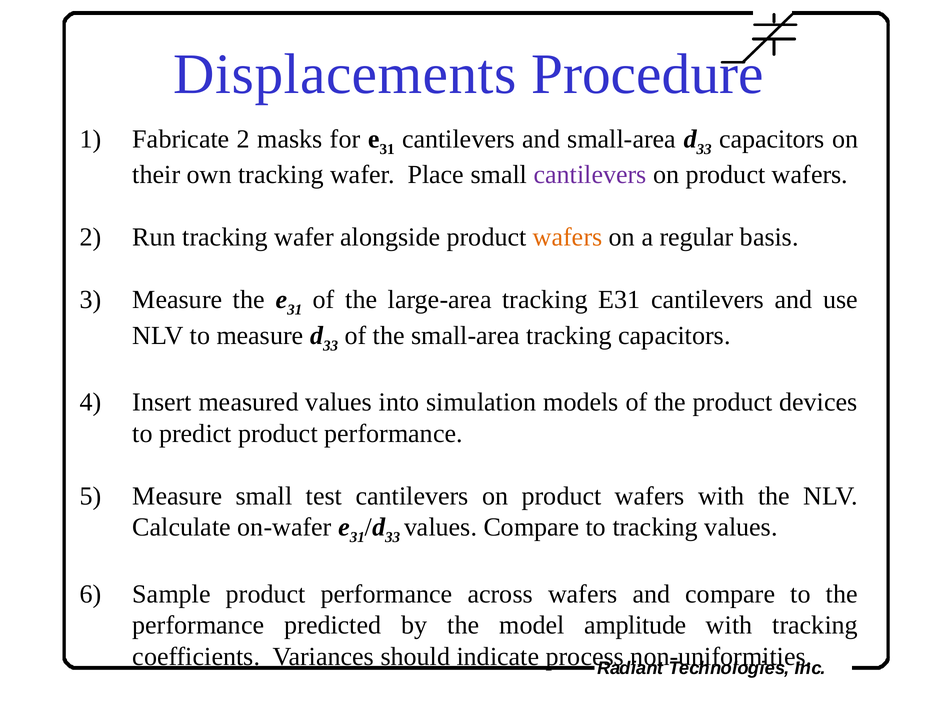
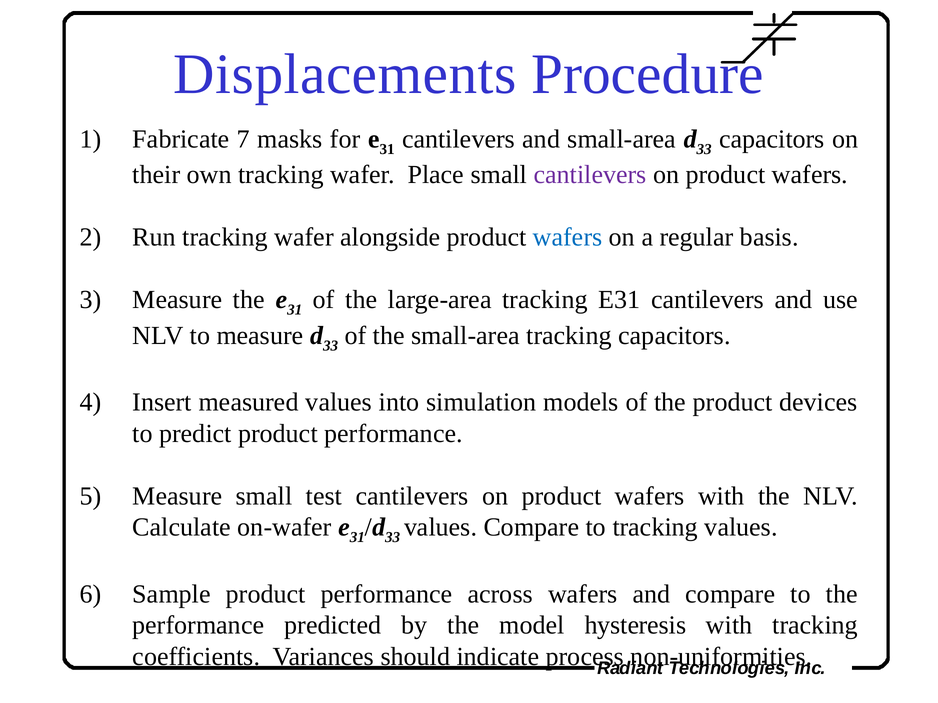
Fabricate 2: 2 -> 7
wafers at (568, 238) colour: orange -> blue
amplitude: amplitude -> hysteresis
